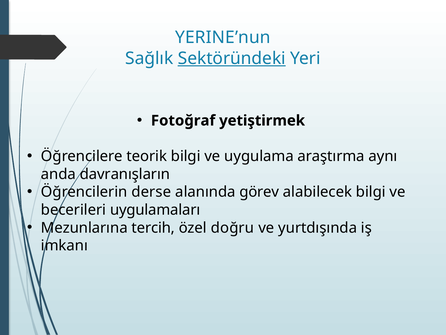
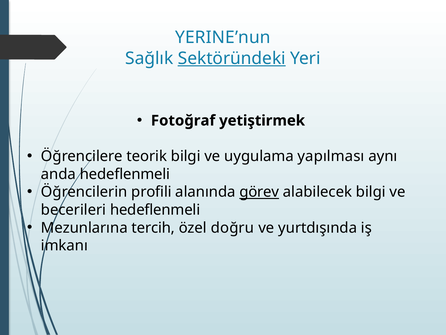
araştırma: araştırma -> yapılması
anda davranışların: davranışların -> hedeflenmeli
derse: derse -> profili
görev underline: none -> present
becerileri uygulamaları: uygulamaları -> hedeflenmeli
